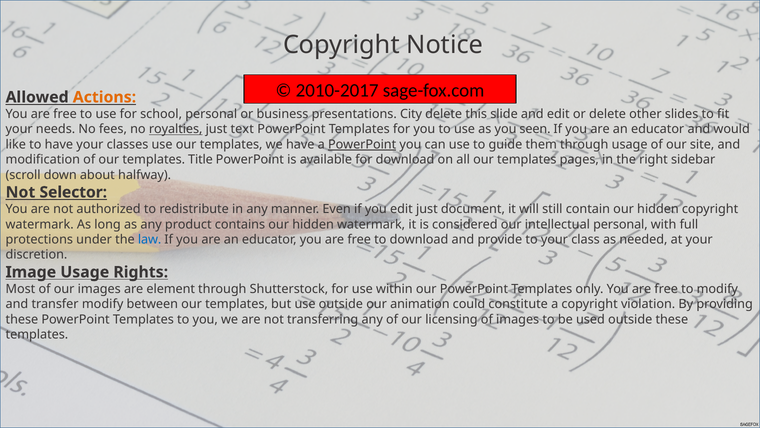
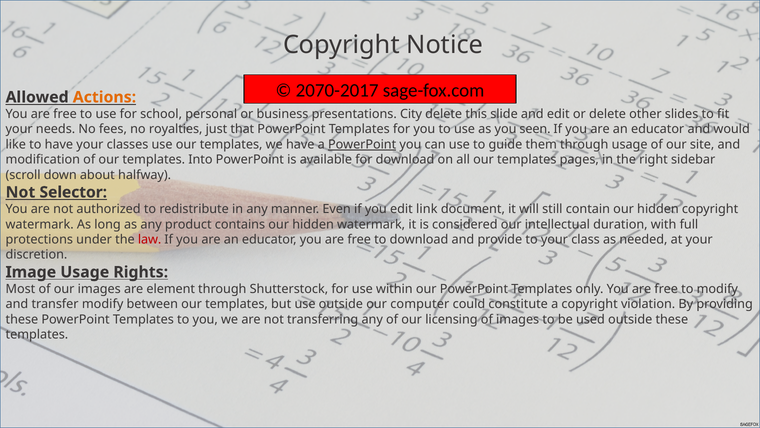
2010-2017: 2010-2017 -> 2070-2017
royalties underline: present -> none
text: text -> that
Title: Title -> Into
edit just: just -> link
intellectual personal: personal -> duration
law colour: blue -> red
animation: animation -> computer
